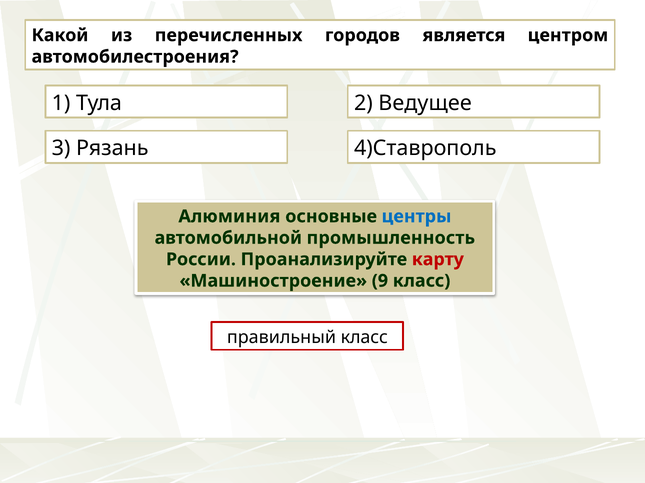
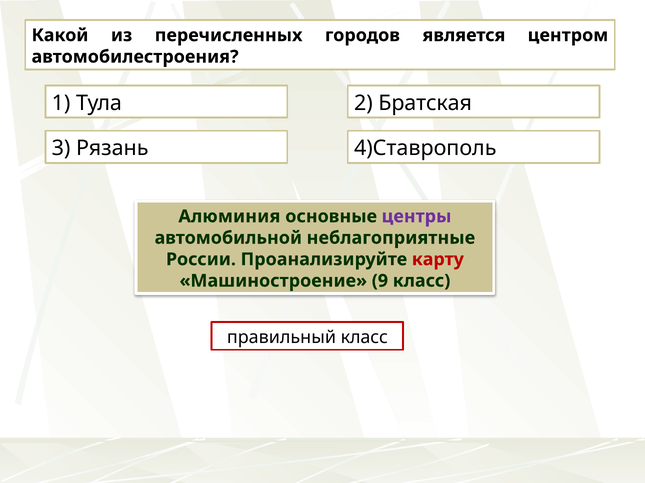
Ведущее: Ведущее -> Братская
центры colour: blue -> purple
промышленность: промышленность -> неблагоприятные
